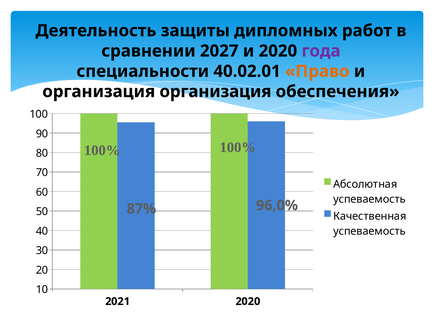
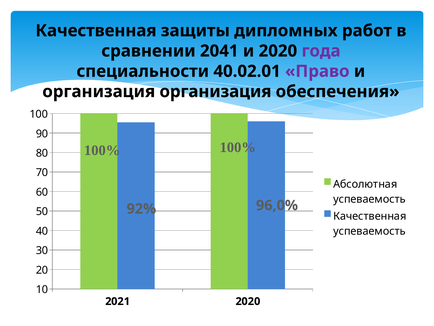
Деятельность at (96, 31): Деятельность -> Качественная
2027: 2027 -> 2041
Право colour: orange -> purple
87%: 87% -> 92%
